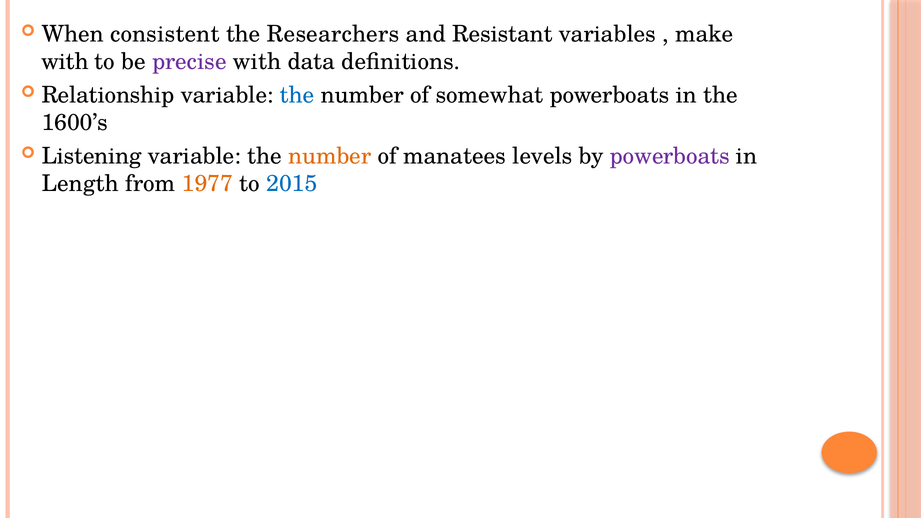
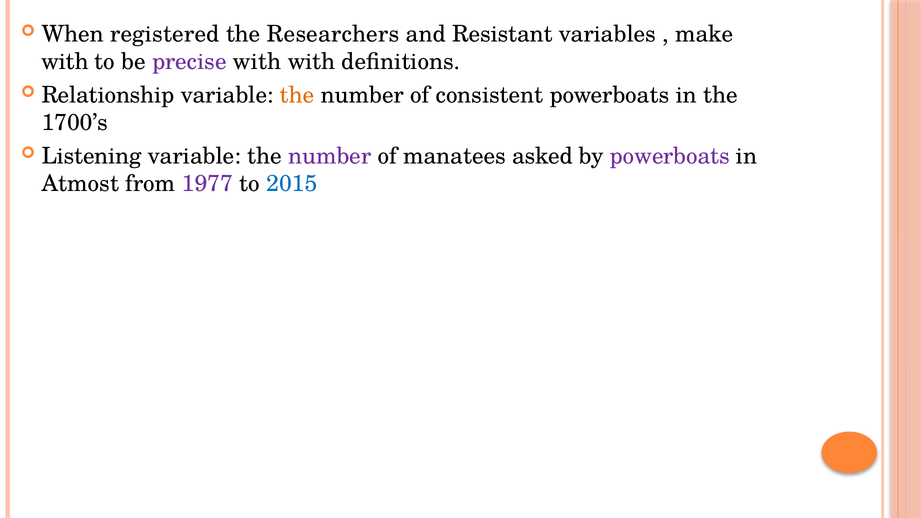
consistent: consistent -> registered
with data: data -> with
the at (297, 95) colour: blue -> orange
somewhat: somewhat -> consistent
1600’s: 1600’s -> 1700’s
number at (330, 156) colour: orange -> purple
levels: levels -> asked
Length: Length -> Atmost
1977 colour: orange -> purple
